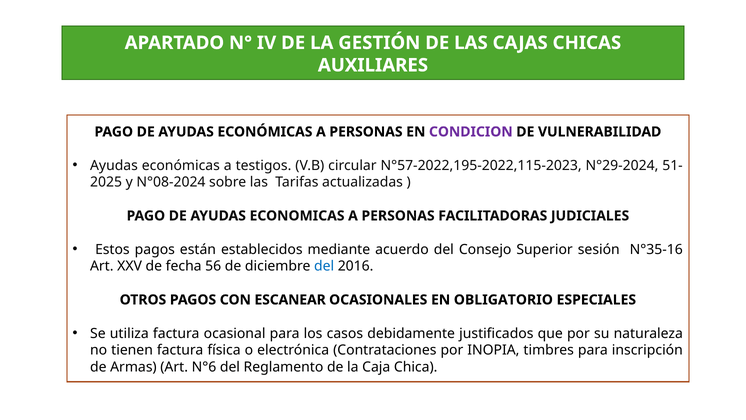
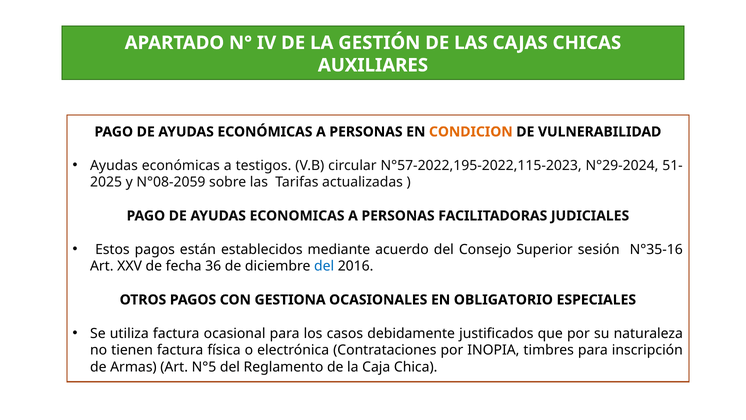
CONDICION colour: purple -> orange
N°08-2024: N°08-2024 -> N°08-2059
56: 56 -> 36
ESCANEAR: ESCANEAR -> GESTIONA
N°6: N°6 -> N°5
